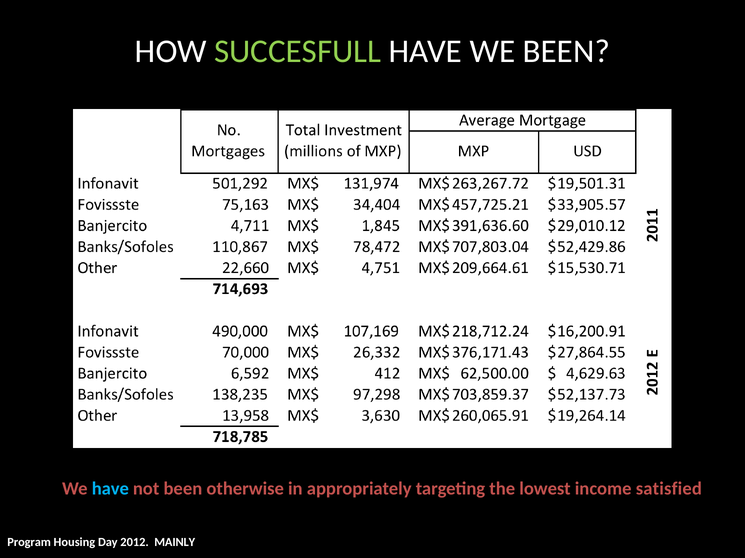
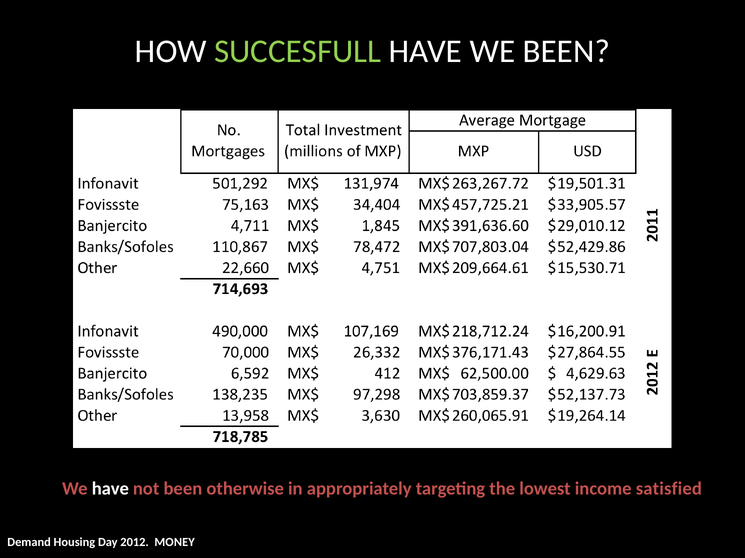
have at (110, 489) colour: light blue -> white
Program: Program -> Demand
MAINLY: MAINLY -> MONEY
